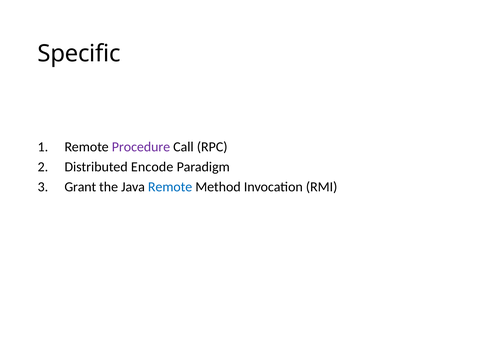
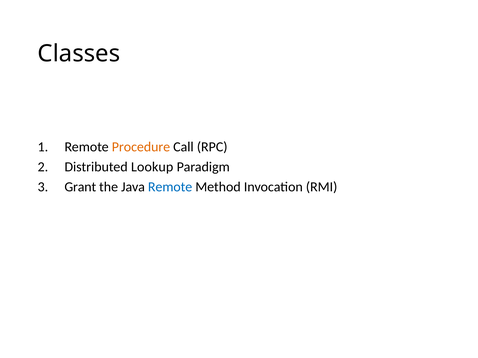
Specific: Specific -> Classes
Procedure colour: purple -> orange
Encode: Encode -> Lookup
